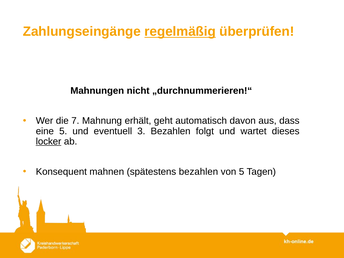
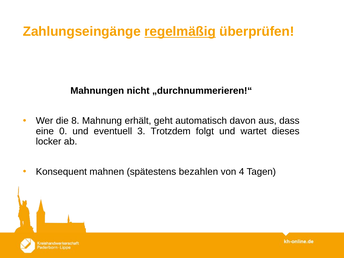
7: 7 -> 8
eine 5: 5 -> 0
3 Bezahlen: Bezahlen -> Trotzdem
locker underline: present -> none
von 5: 5 -> 4
